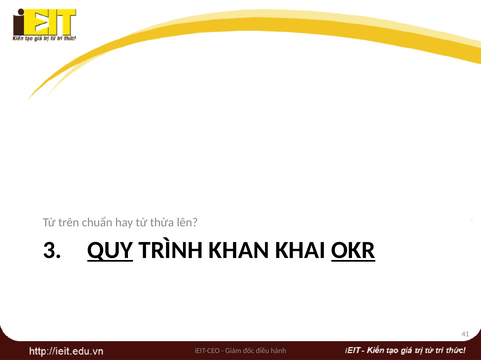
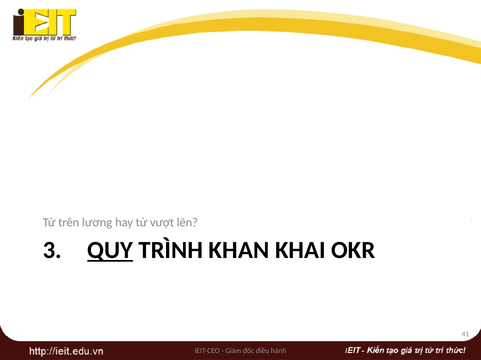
chuẩn: chuẩn -> lương
thừa: thừa -> vượt
OKR underline: present -> none
